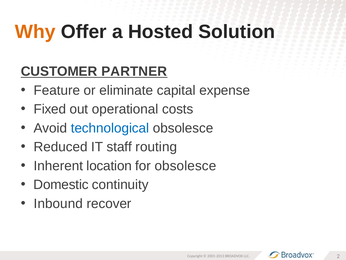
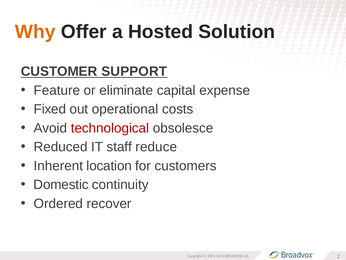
PARTNER: PARTNER -> SUPPORT
technological colour: blue -> red
routing: routing -> reduce
for obsolesce: obsolesce -> customers
Inbound: Inbound -> Ordered
